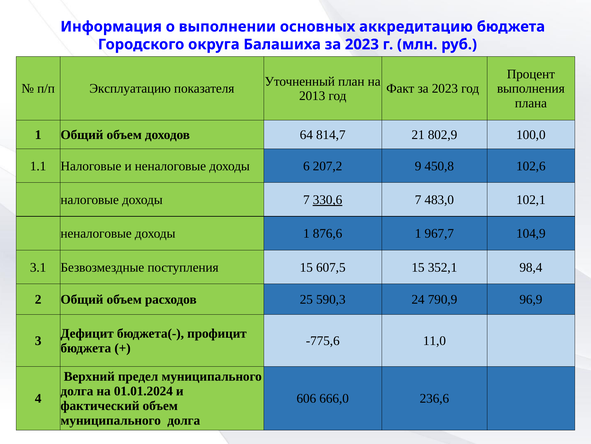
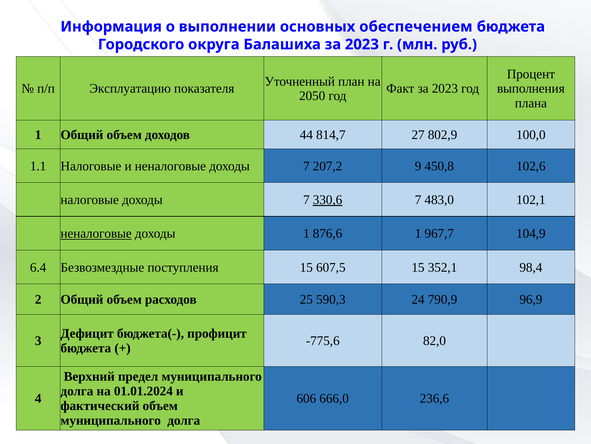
аккредитацию: аккредитацию -> обеспечением
2013: 2013 -> 2050
64: 64 -> 44
21: 21 -> 27
неналоговые доходы 6: 6 -> 7
неналоговые at (96, 233) underline: none -> present
3.1: 3.1 -> 6.4
11,0: 11,0 -> 82,0
